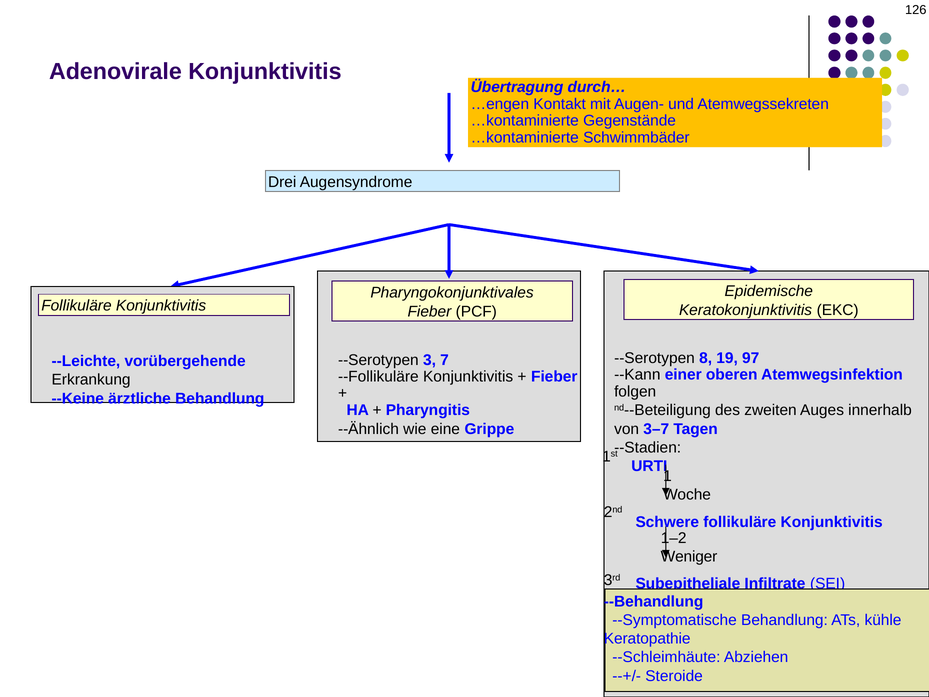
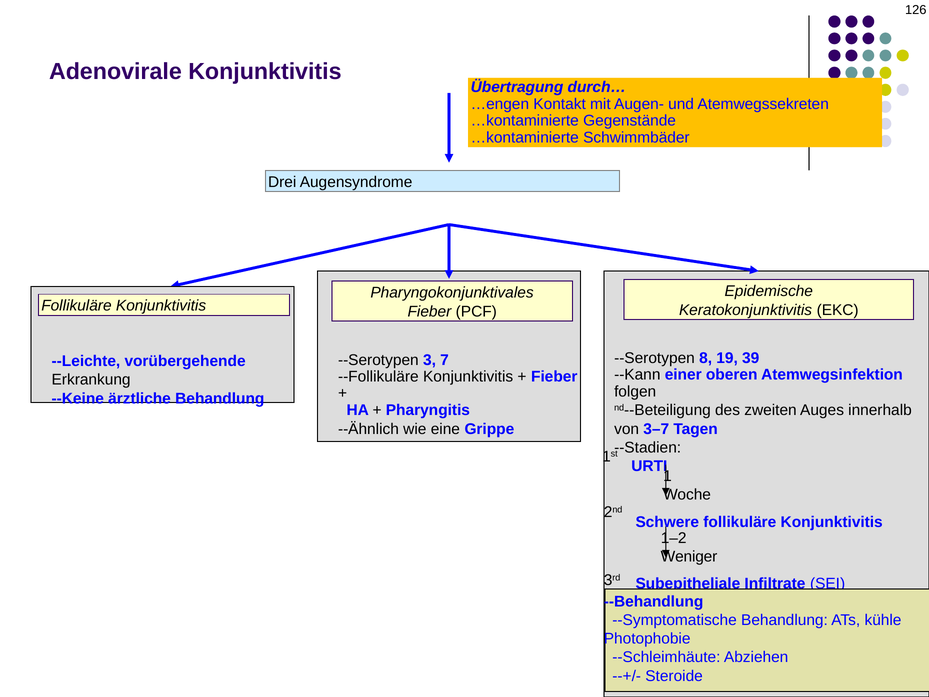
97: 97 -> 39
Keratopathie: Keratopathie -> Photophobie
